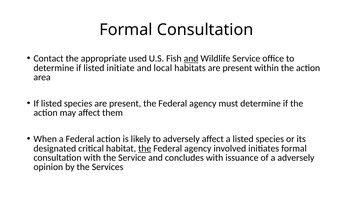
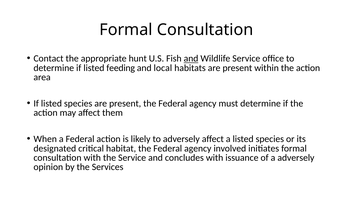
used: used -> hunt
initiate: initiate -> feeding
the at (145, 148) underline: present -> none
